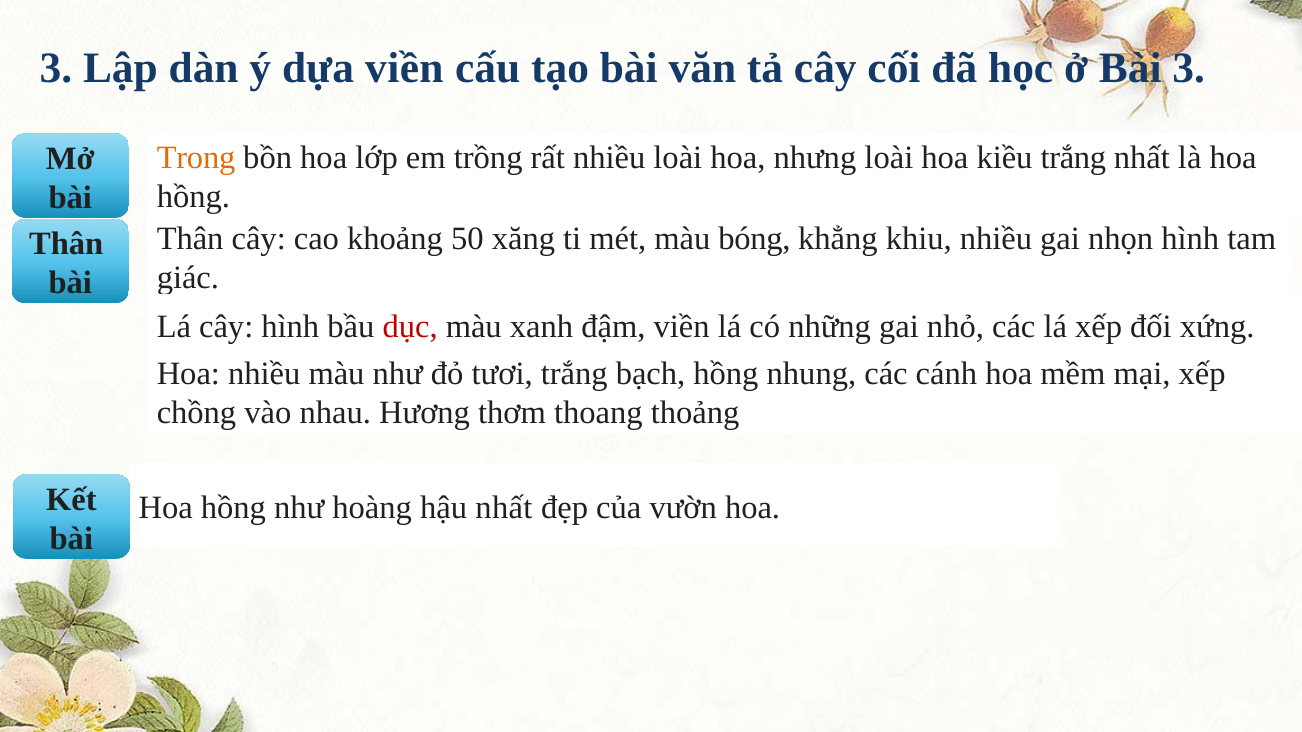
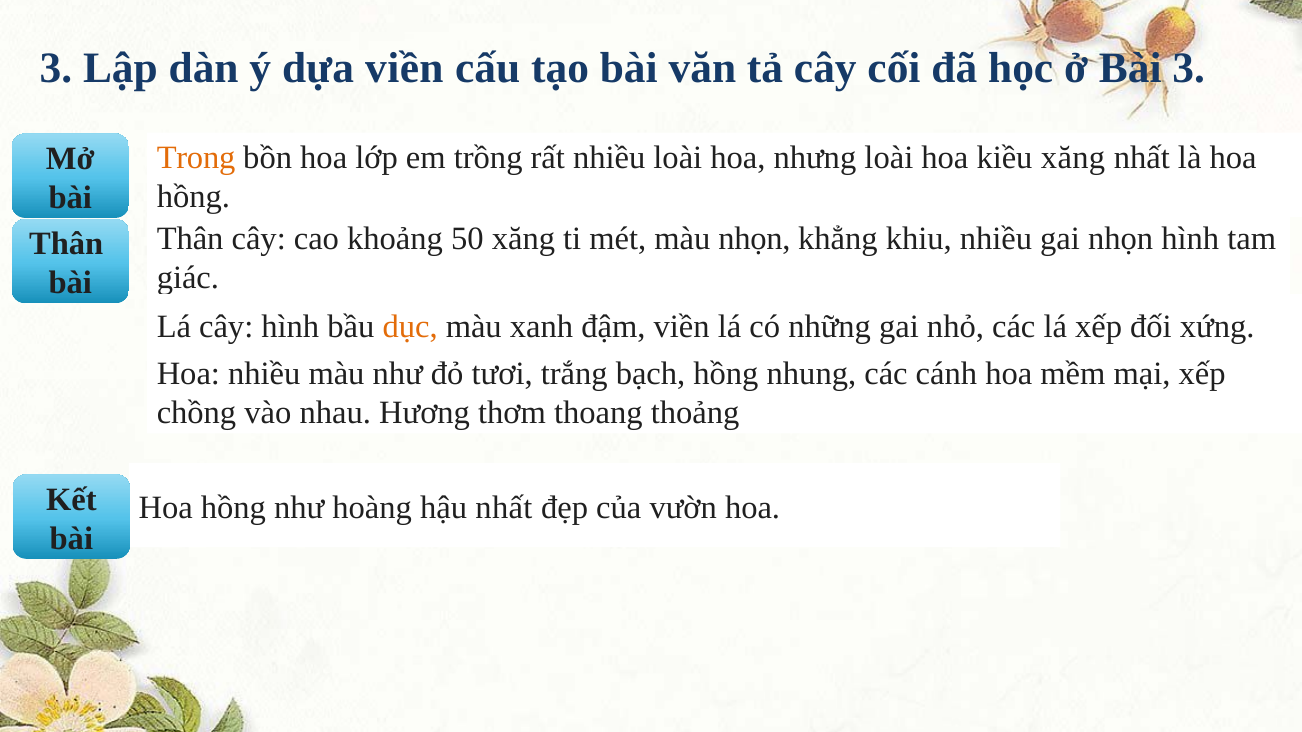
kiều trắng: trắng -> xăng
màu bóng: bóng -> nhọn
dục colour: red -> orange
